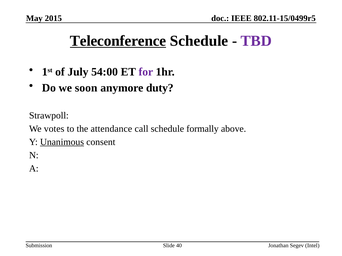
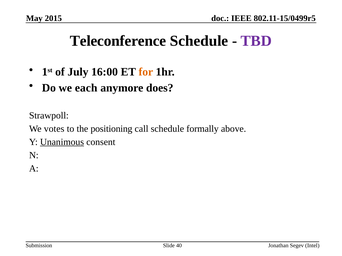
Teleconference underline: present -> none
54:00: 54:00 -> 16:00
for colour: purple -> orange
soon: soon -> each
duty: duty -> does
attendance: attendance -> positioning
